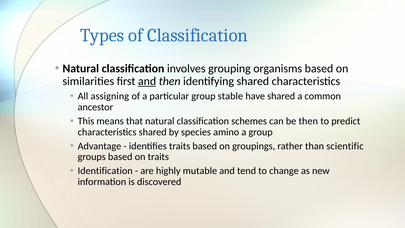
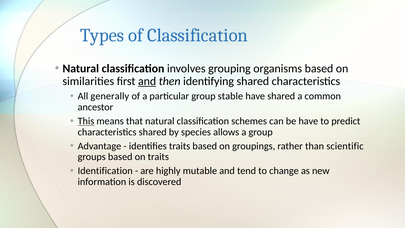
assigning: assigning -> generally
This underline: none -> present
be then: then -> have
amino: amino -> allows
